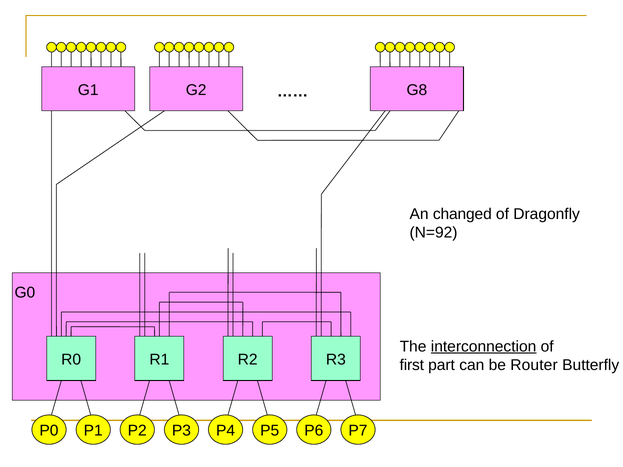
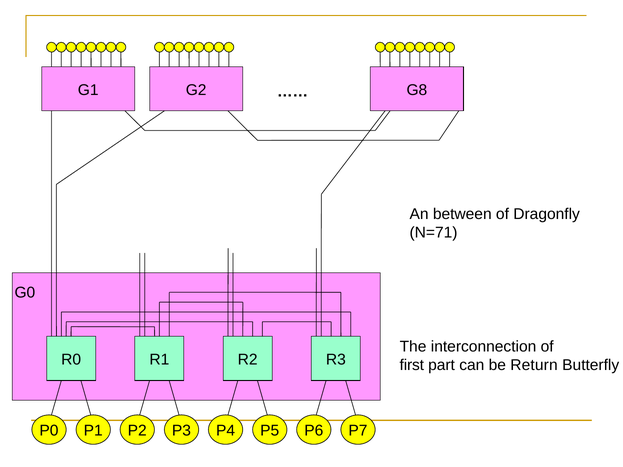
changed: changed -> between
N=92: N=92 -> N=71
interconnection underline: present -> none
Router: Router -> Return
